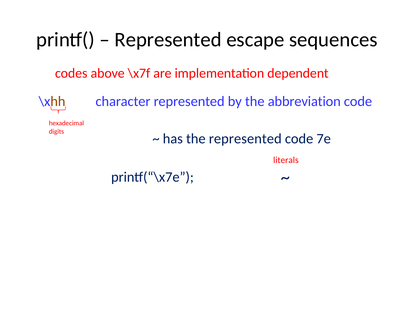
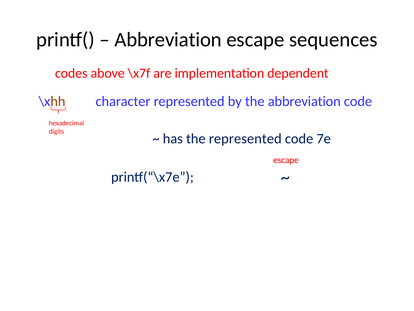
Represented at (168, 40): Represented -> Abbreviation
literals at (286, 160): literals -> escape
